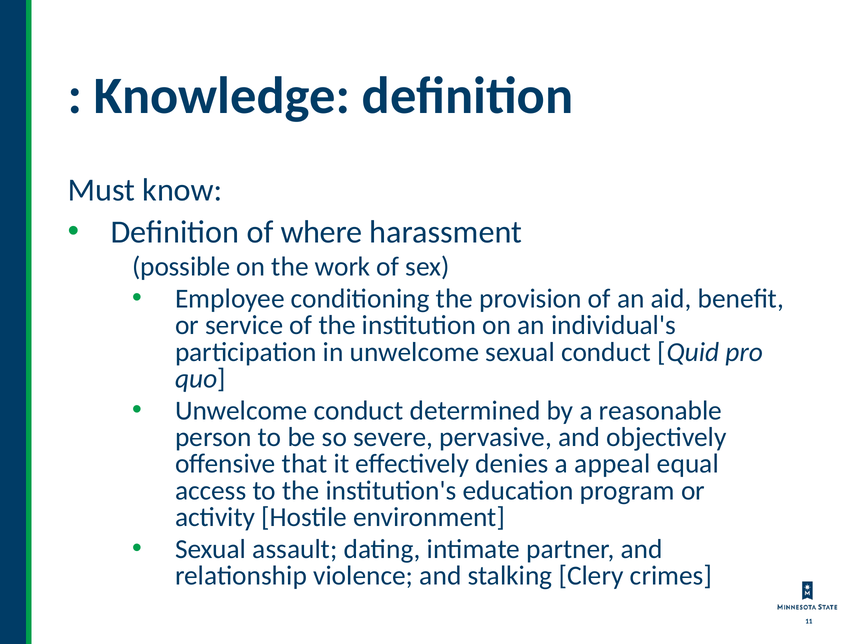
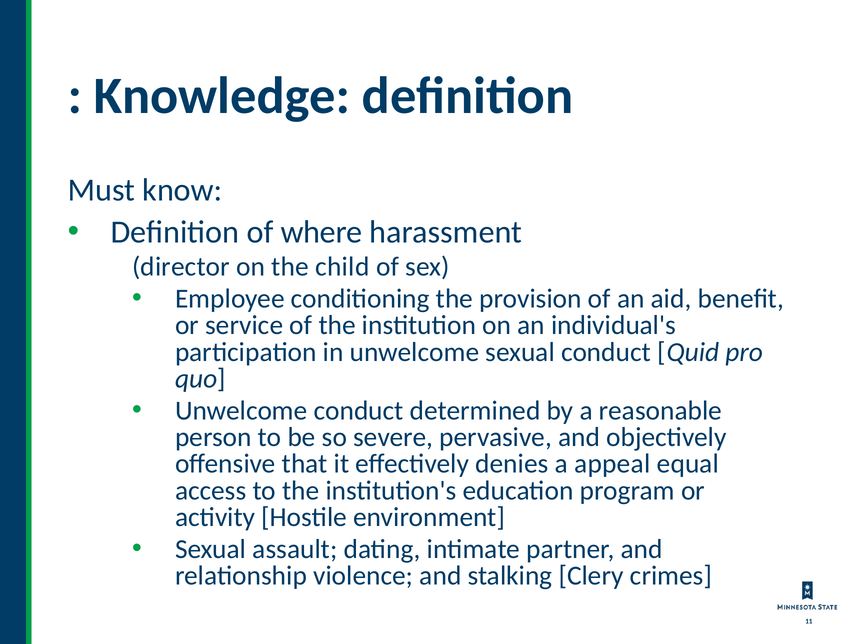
possible: possible -> director
work: work -> child
